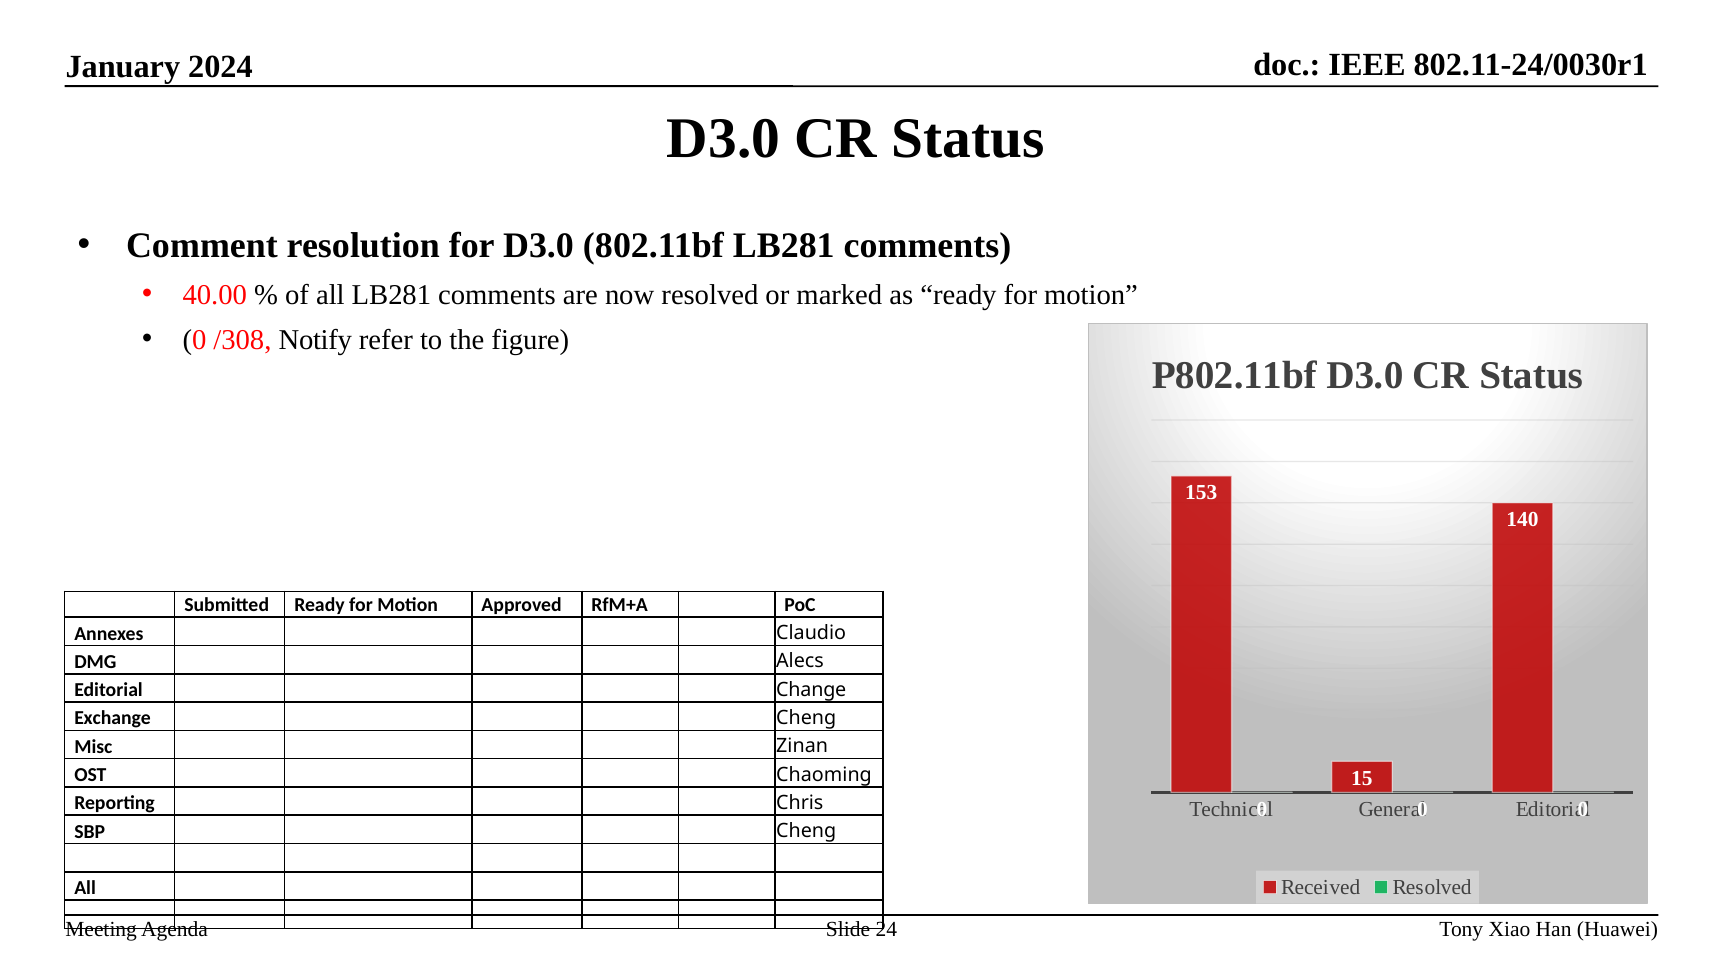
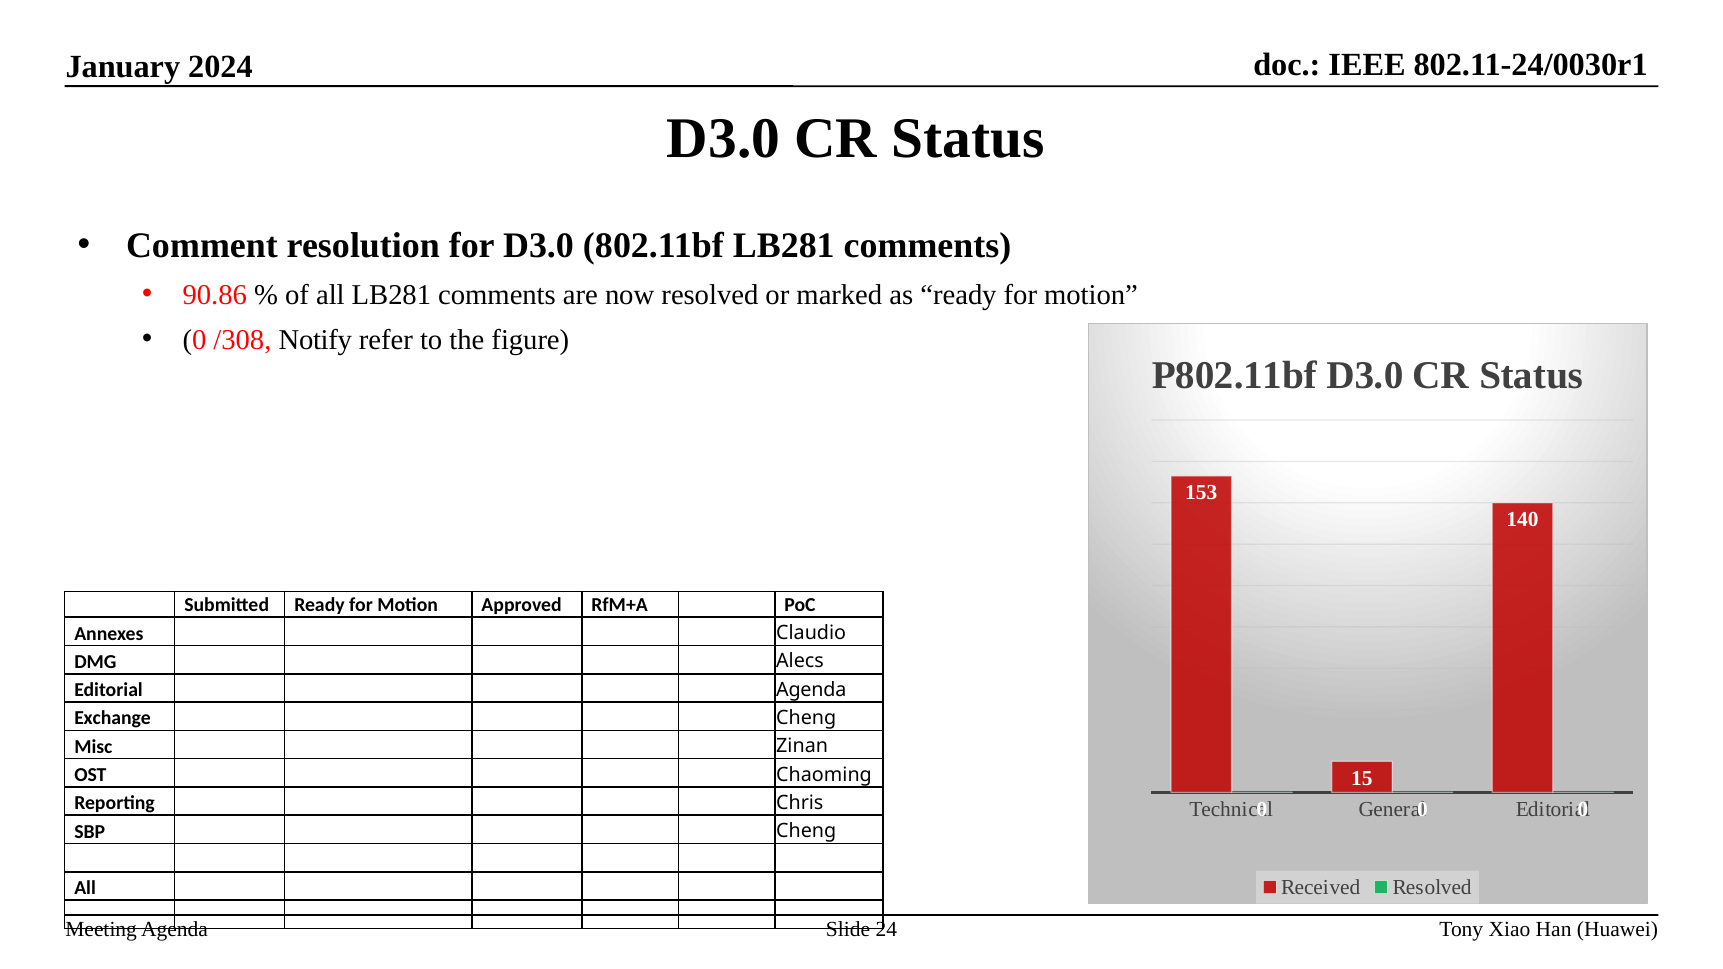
40.00: 40.00 -> 90.86
Editorial Change: Change -> Agenda
